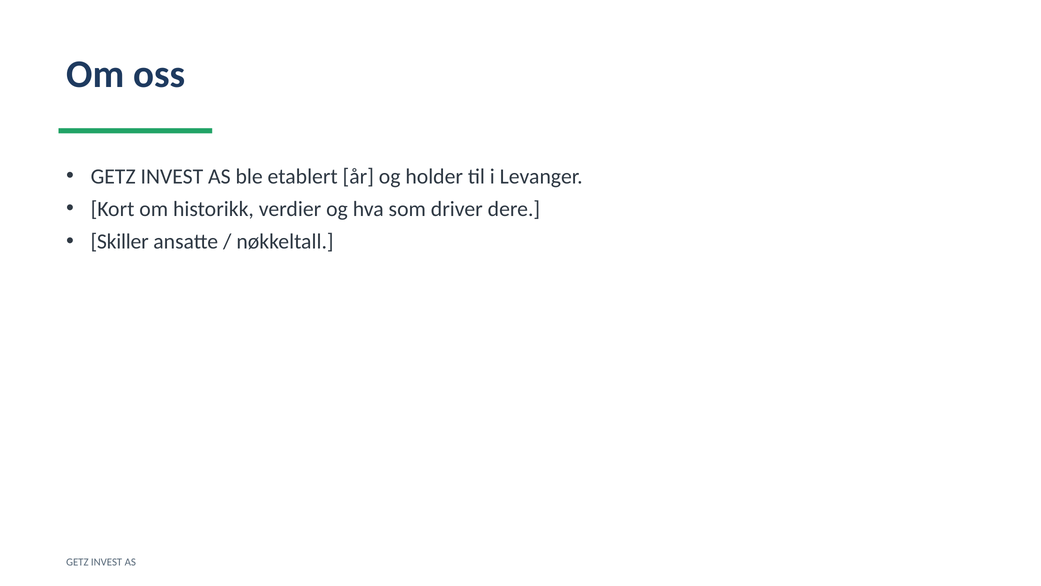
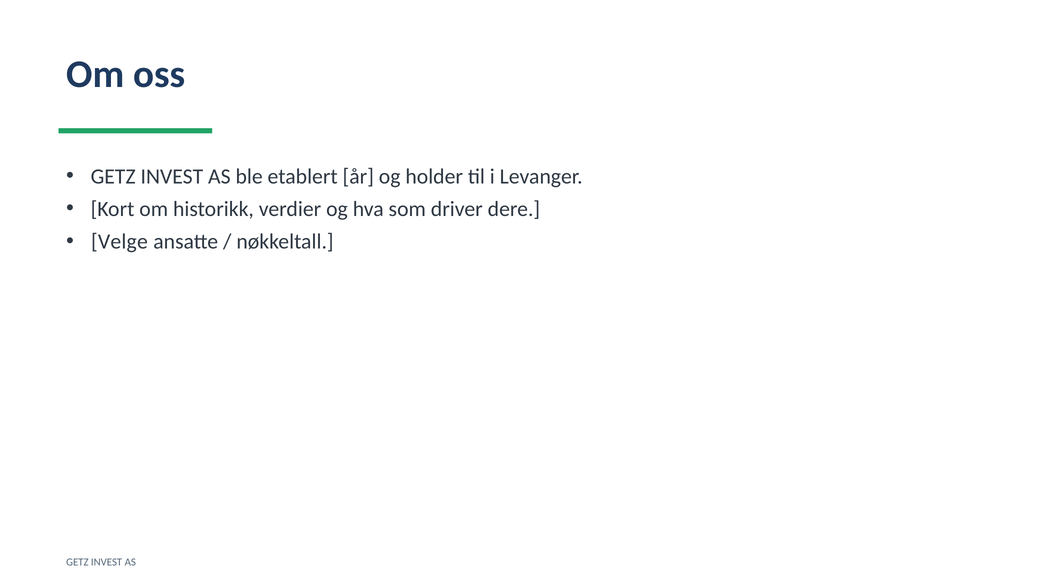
Skiller: Skiller -> Velge
